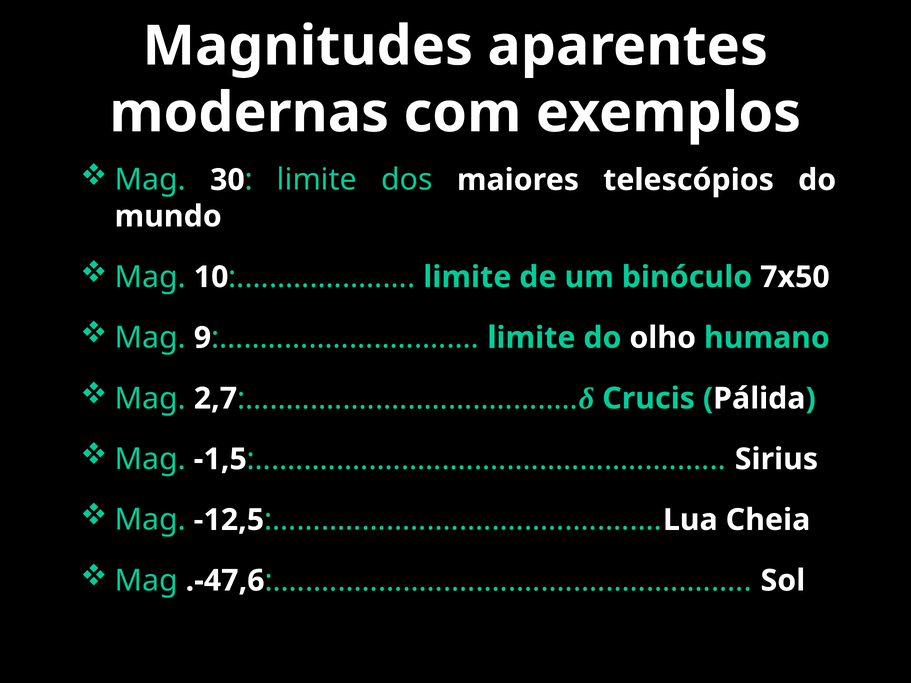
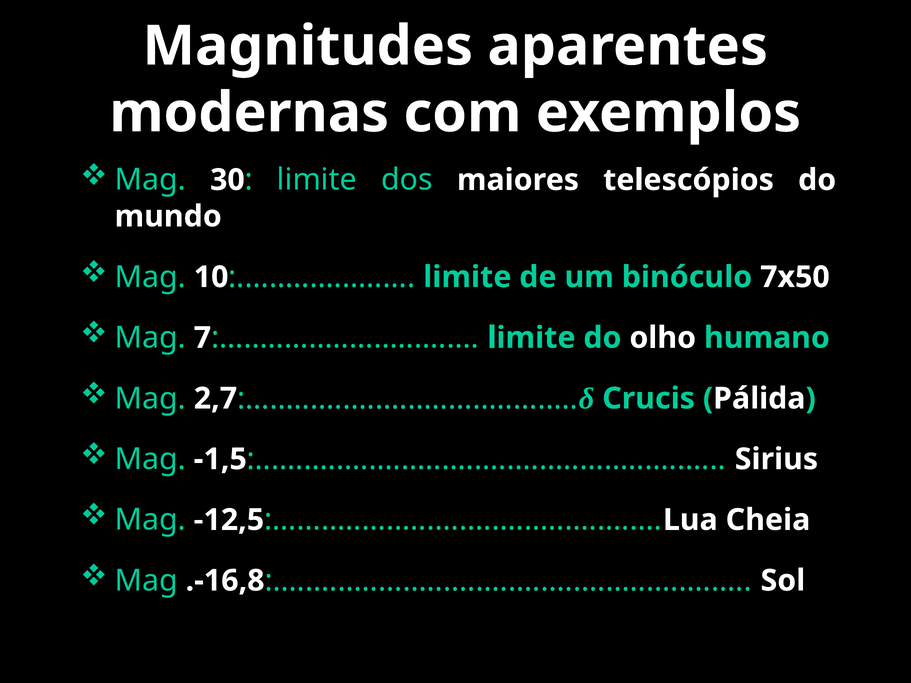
9: 9 -> 7
.-47,6: .-47,6 -> .-16,8
